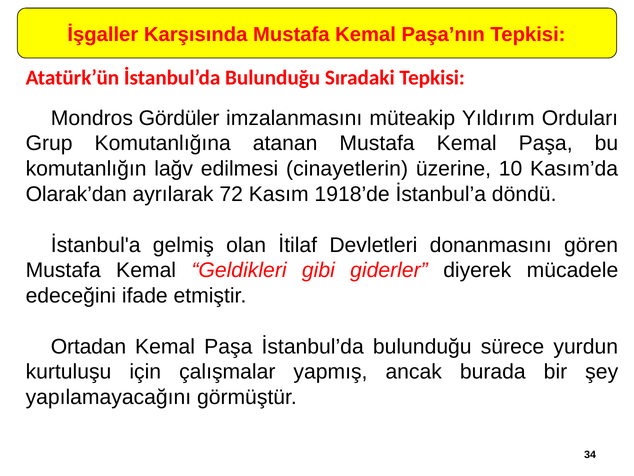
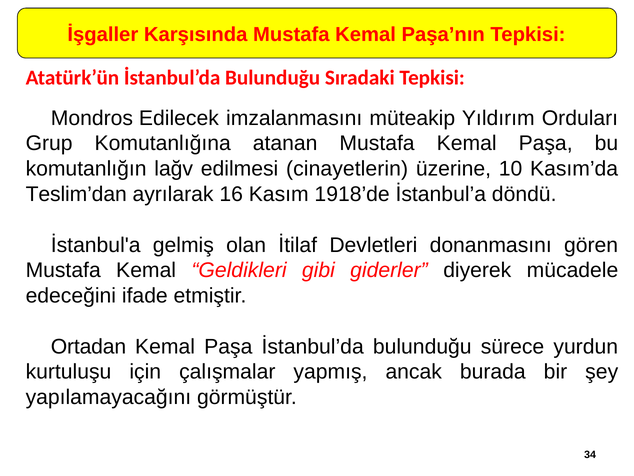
Gördüler: Gördüler -> Edilecek
Olarak’dan: Olarak’dan -> Teslim’dan
72: 72 -> 16
